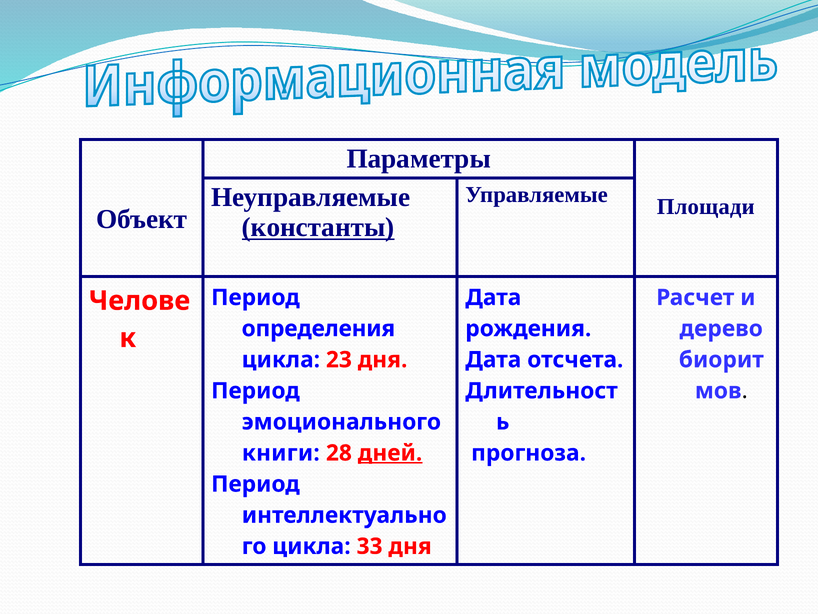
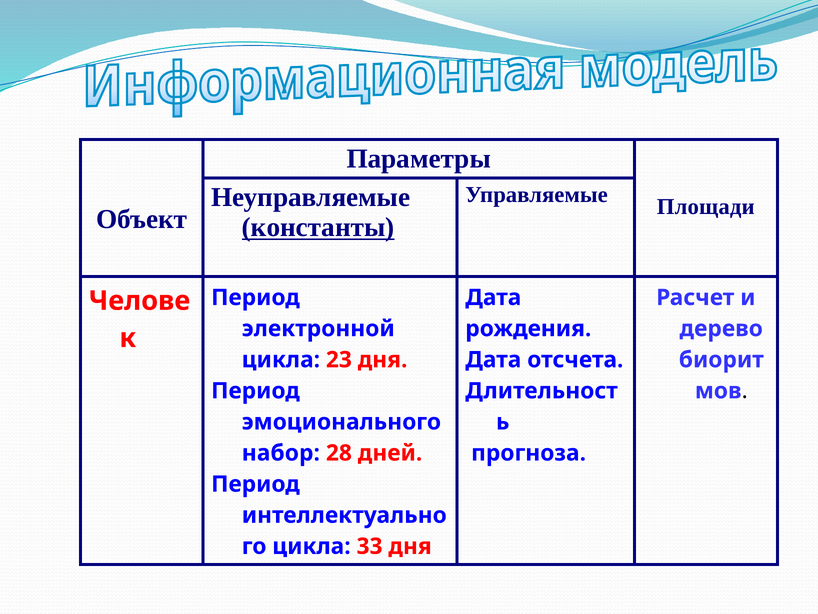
определения: определения -> электронной
книги: книги -> набор
дней underline: present -> none
